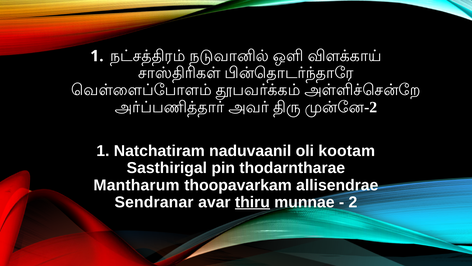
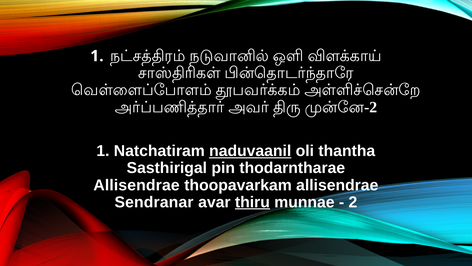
naduvaanil underline: none -> present
kootam: kootam -> thantha
Mantharum at (136, 185): Mantharum -> Allisendrae
